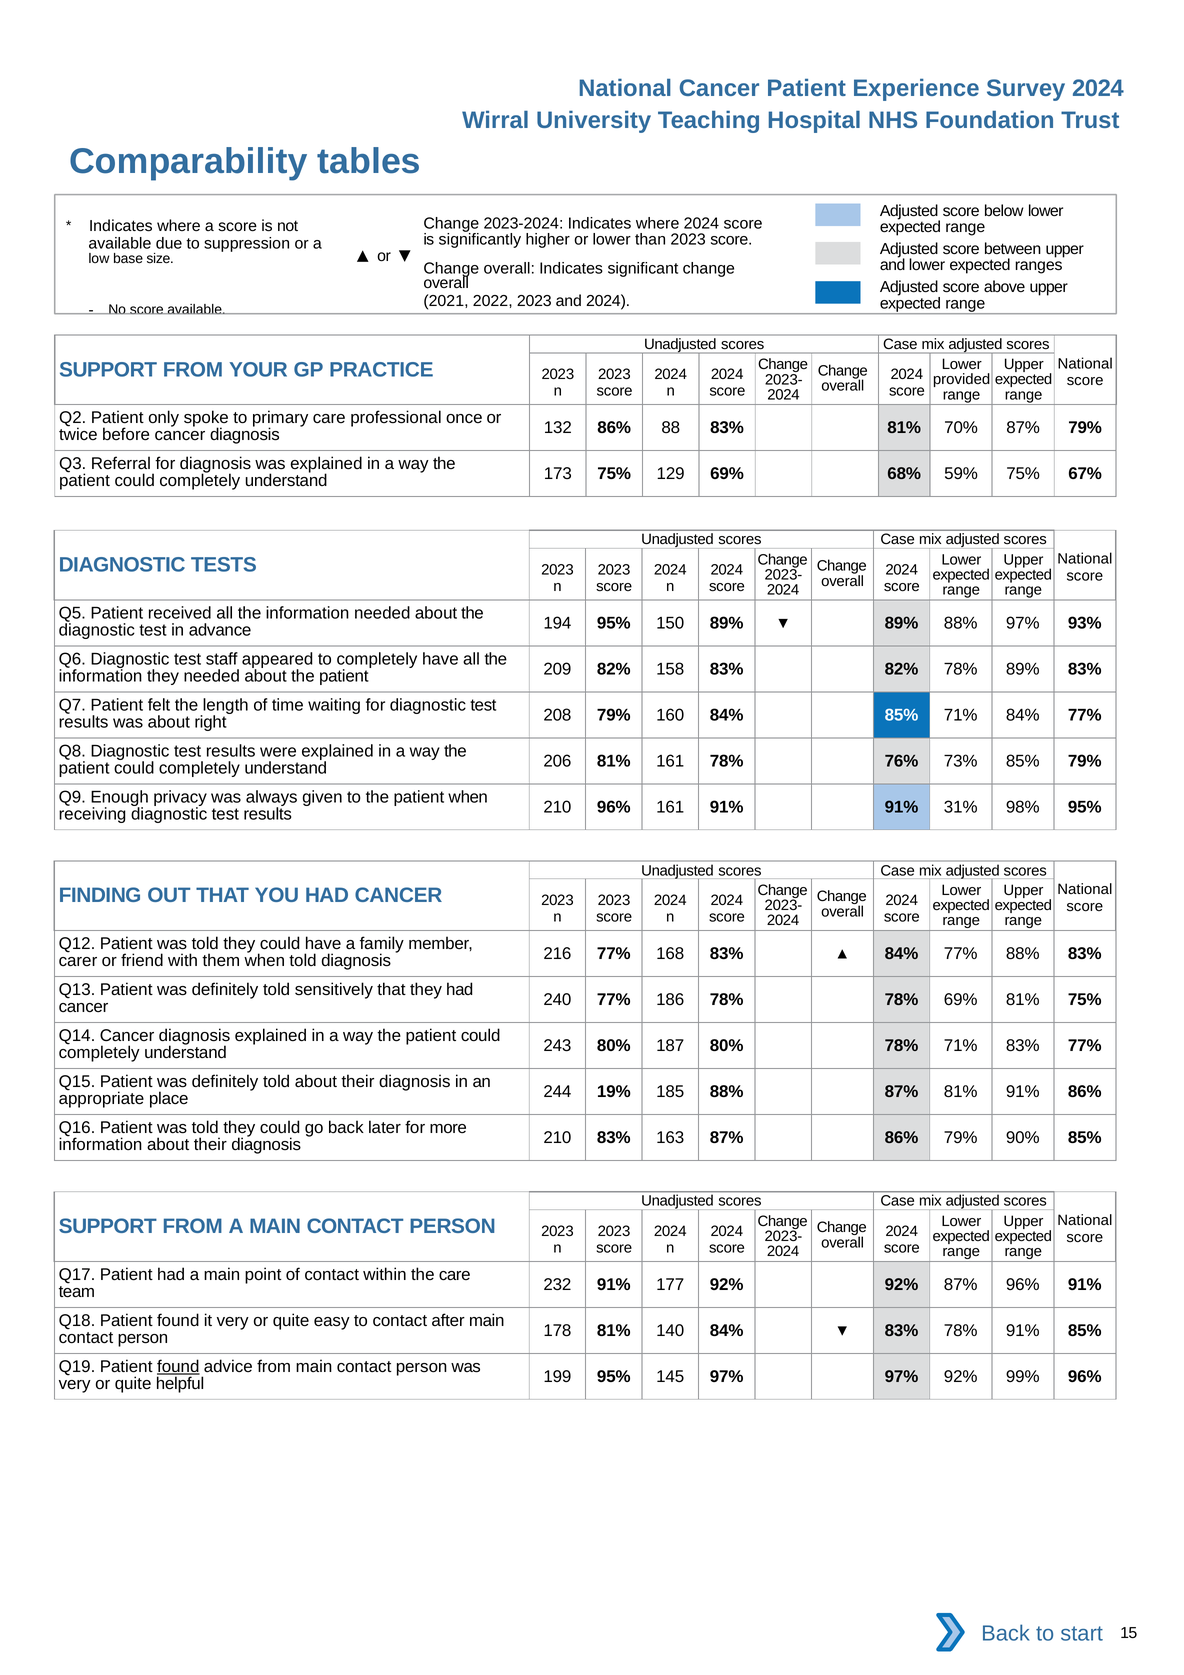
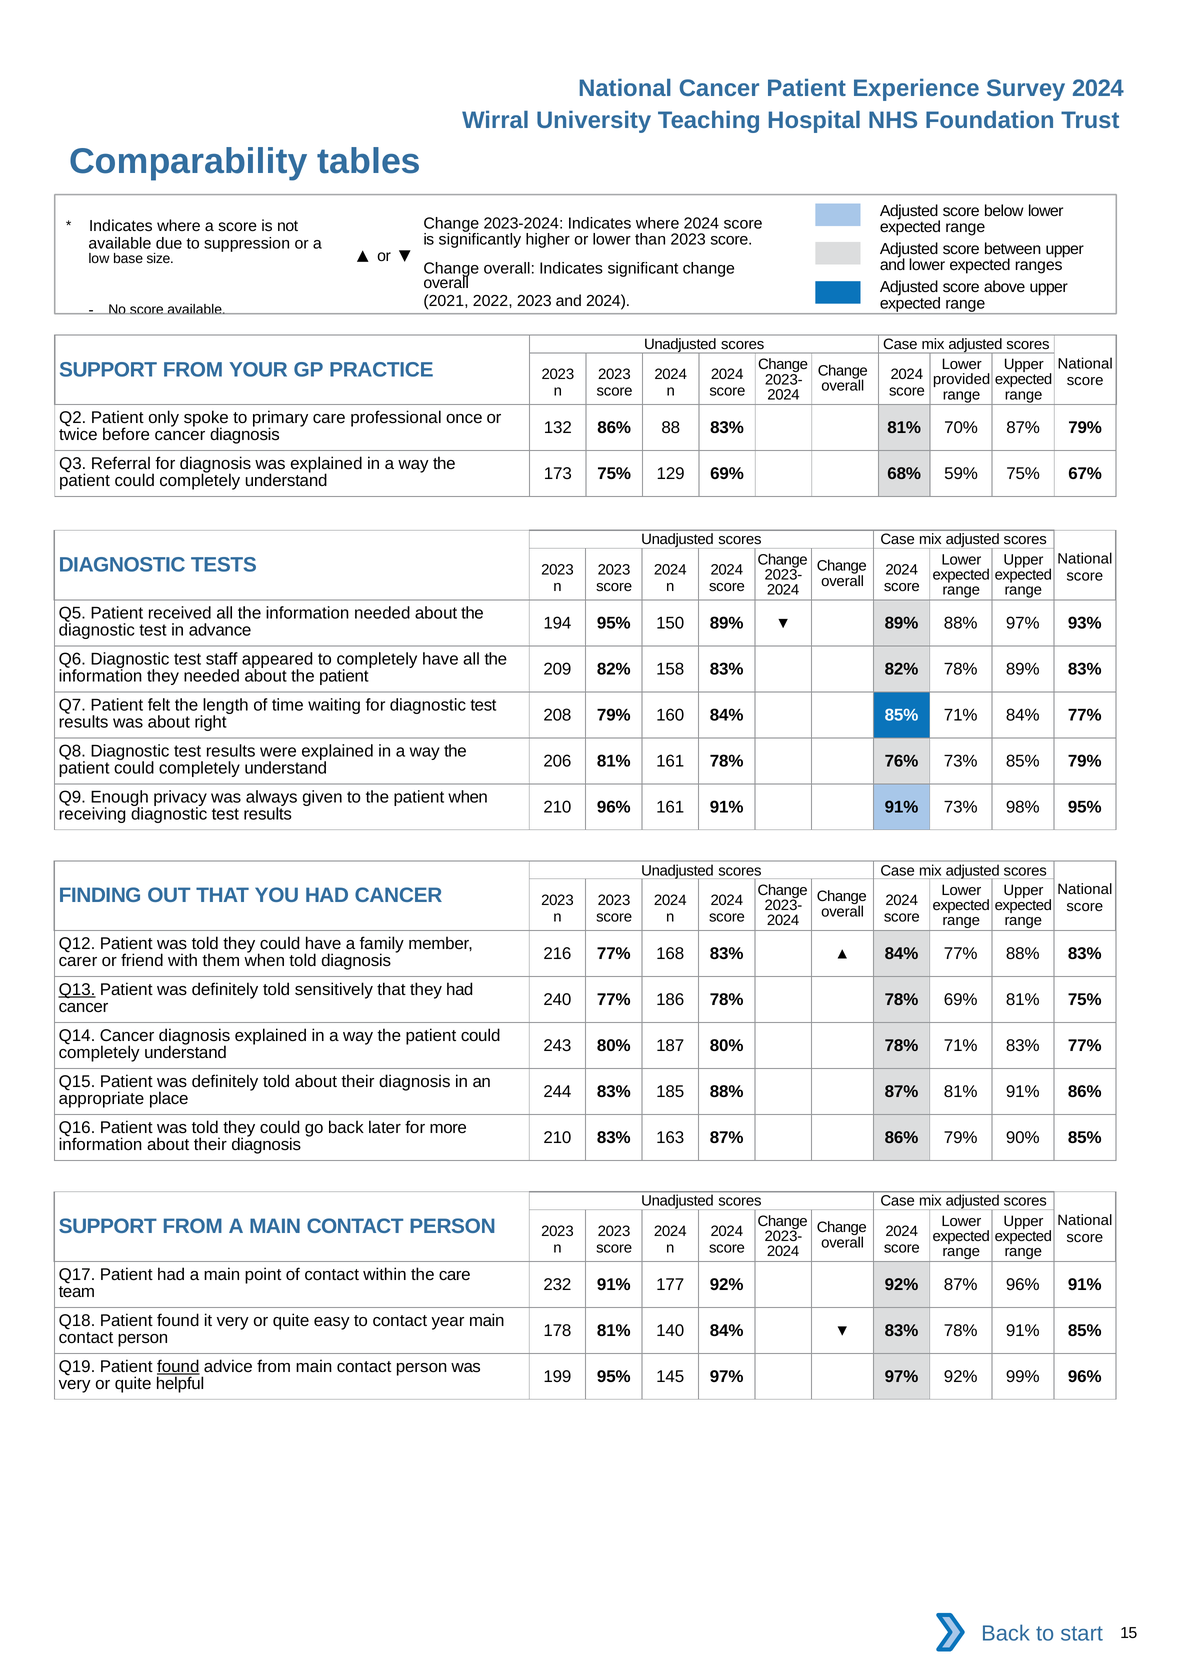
91% 31%: 31% -> 73%
Q13 underline: none -> present
244 19%: 19% -> 83%
after: after -> year
